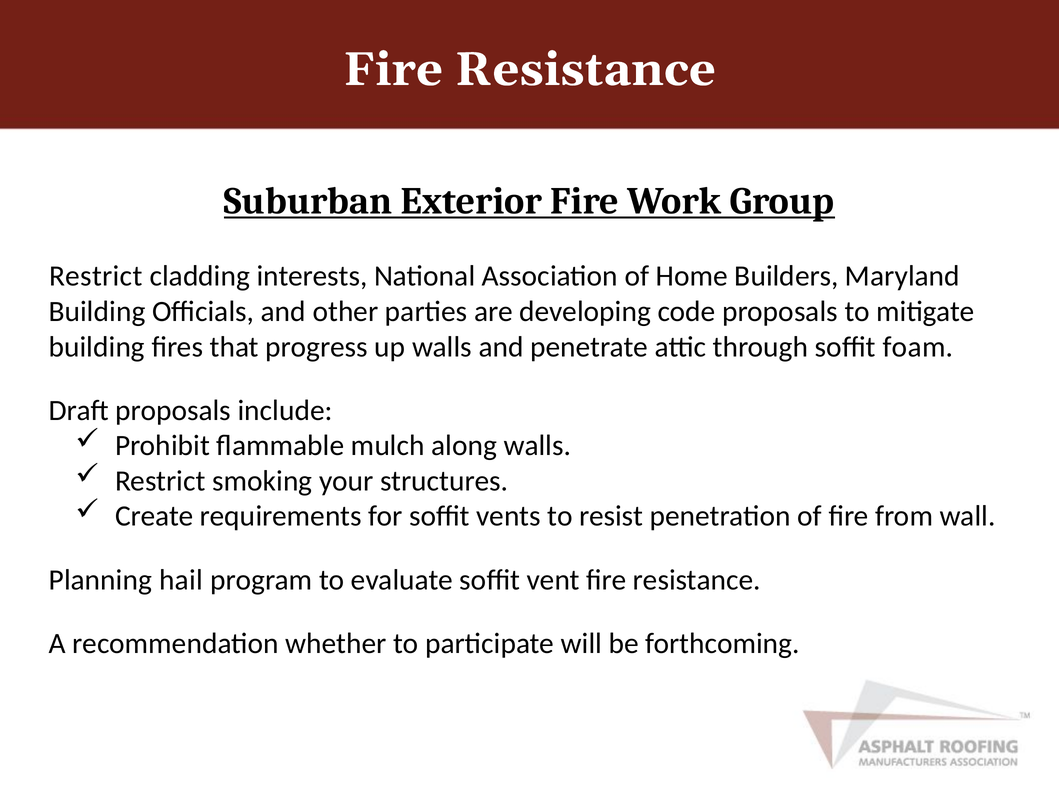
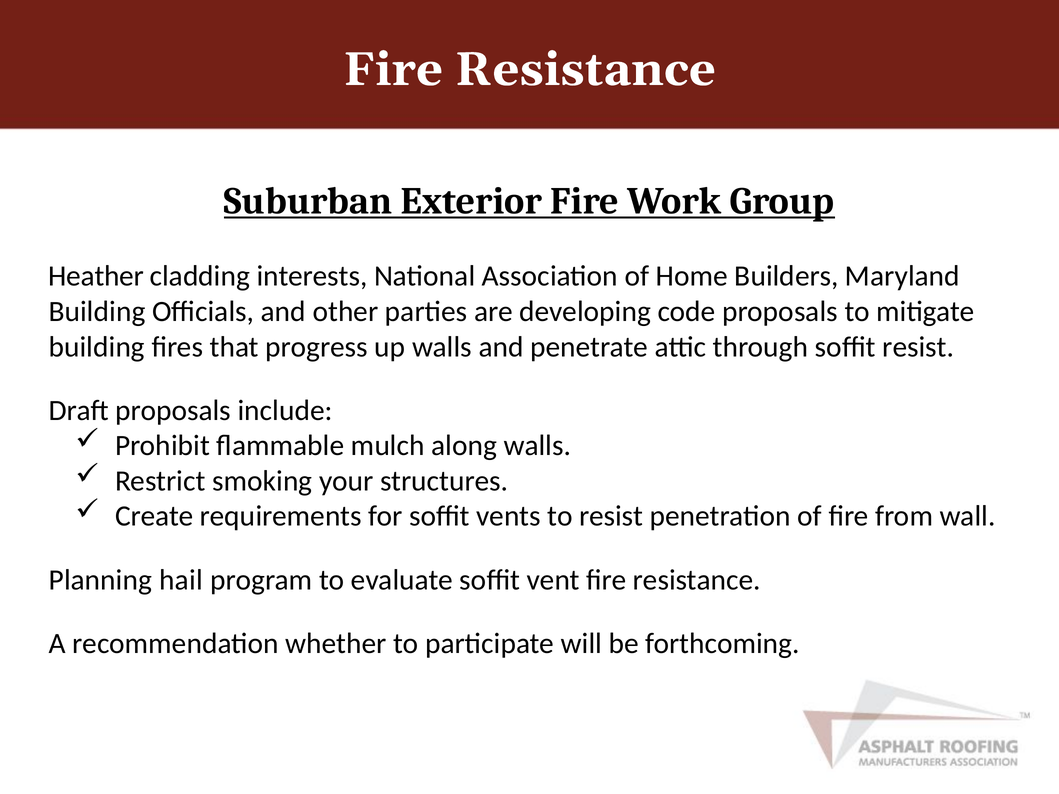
Restrict at (96, 276): Restrict -> Heather
soffit foam: foam -> resist
